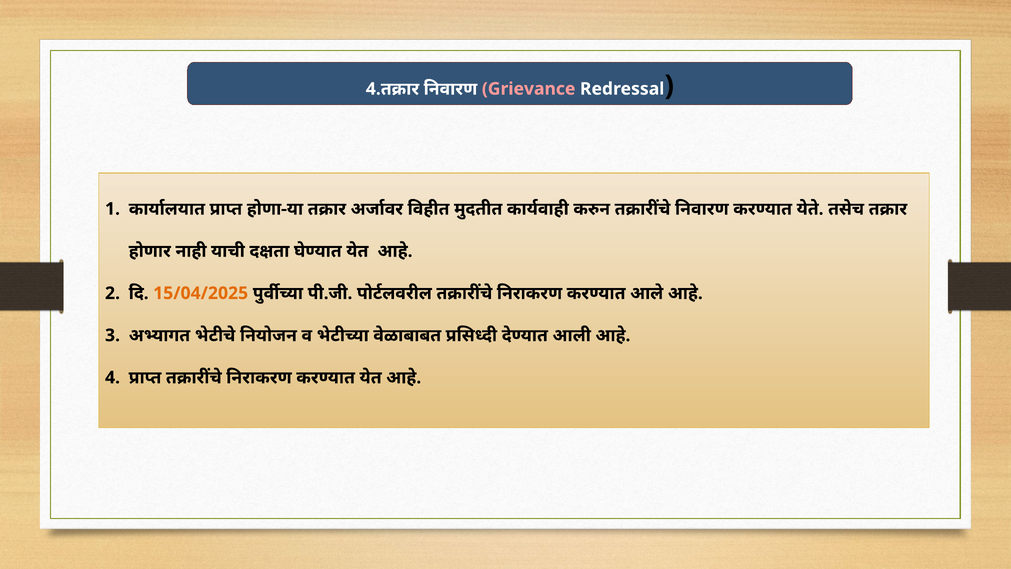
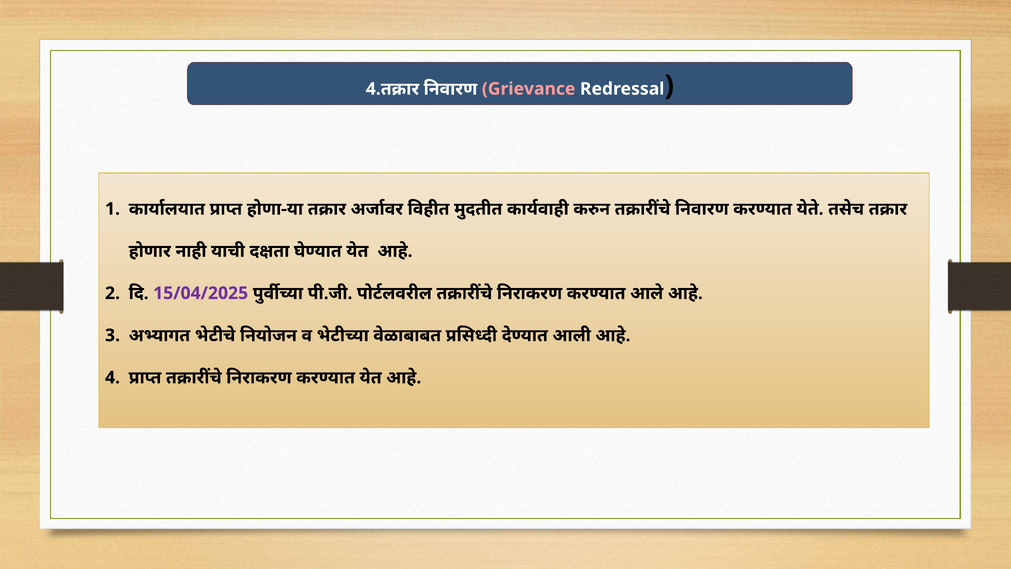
15/04/2025 colour: orange -> purple
